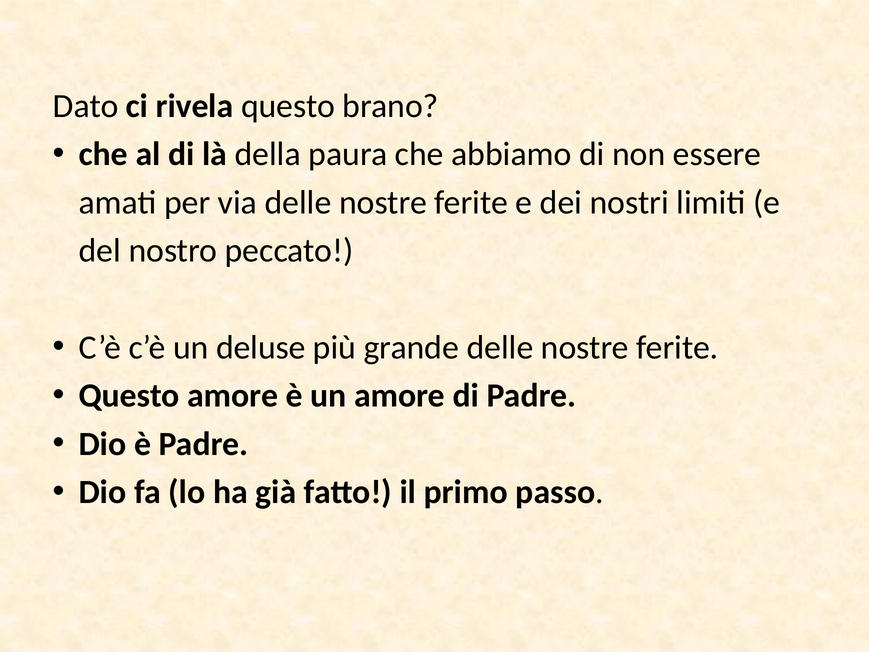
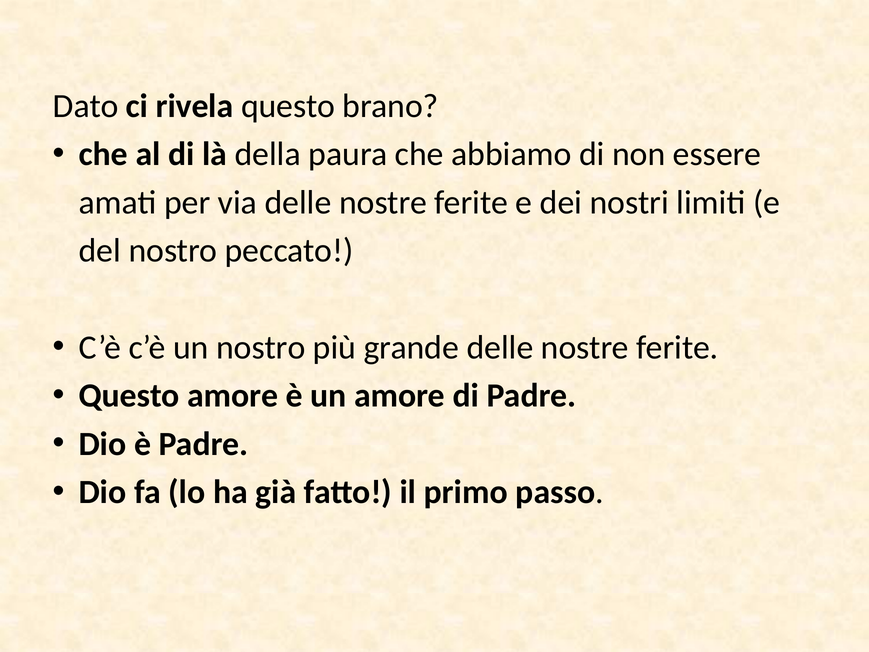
un deluse: deluse -> nostro
